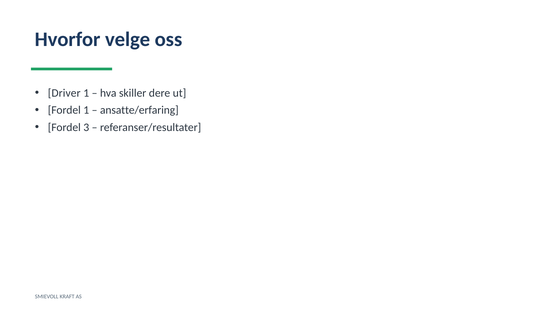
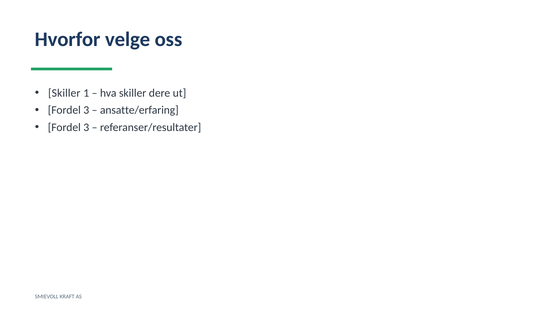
Driver at (64, 93): Driver -> Skiller
1 at (86, 110): 1 -> 3
